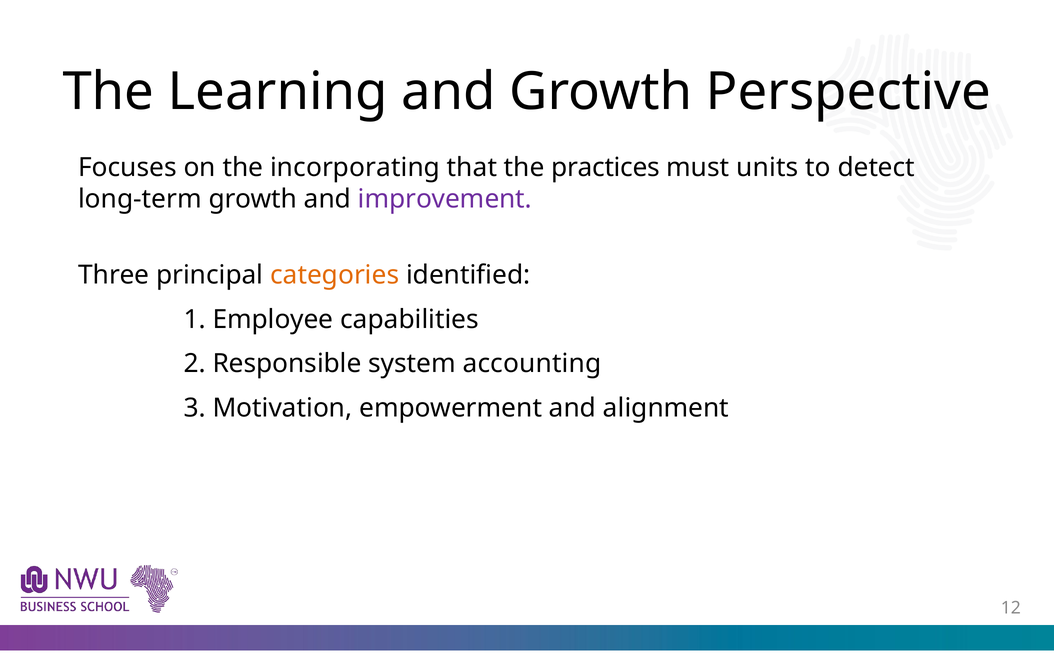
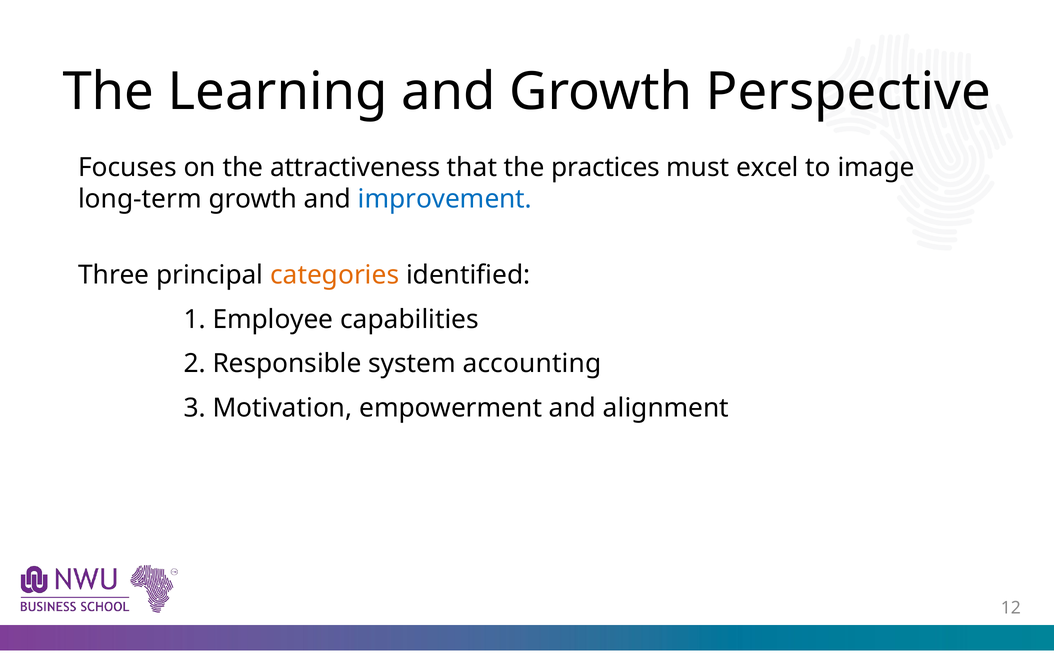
incorporating: incorporating -> attractiveness
units: units -> excel
detect: detect -> image
improvement colour: purple -> blue
